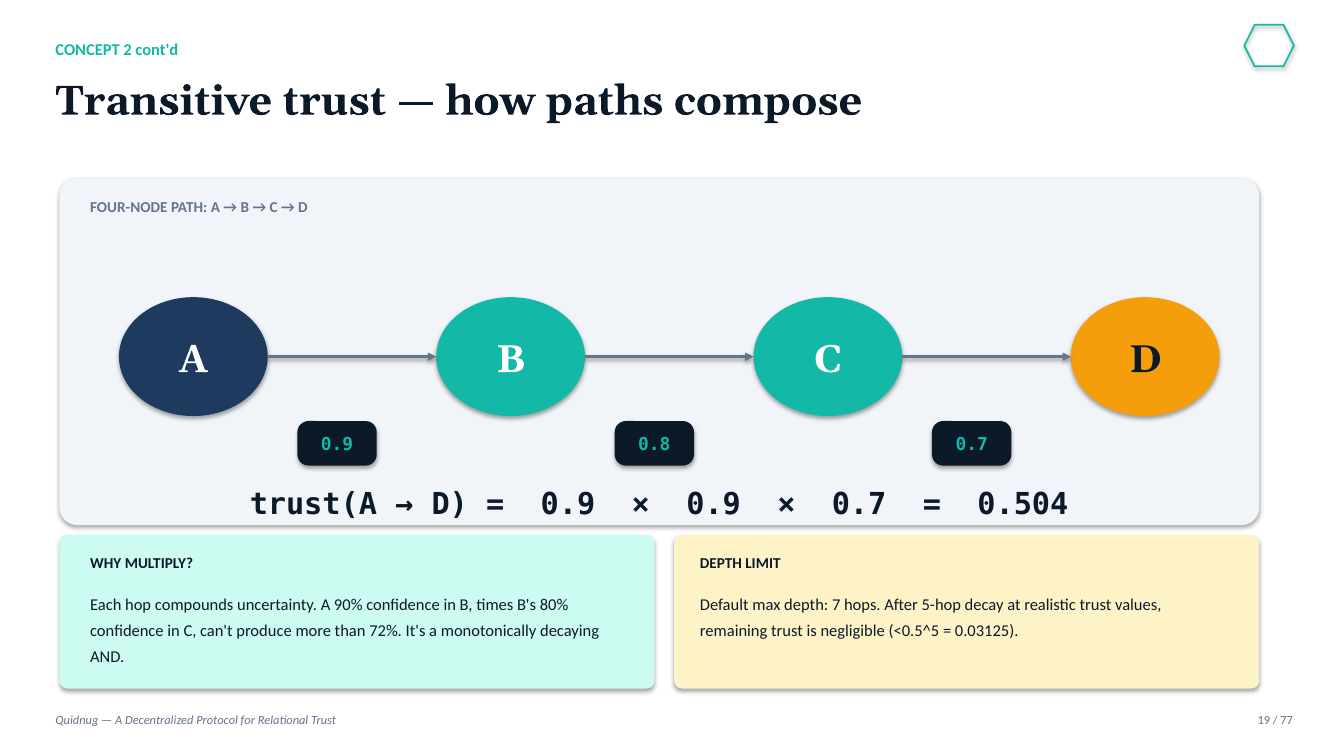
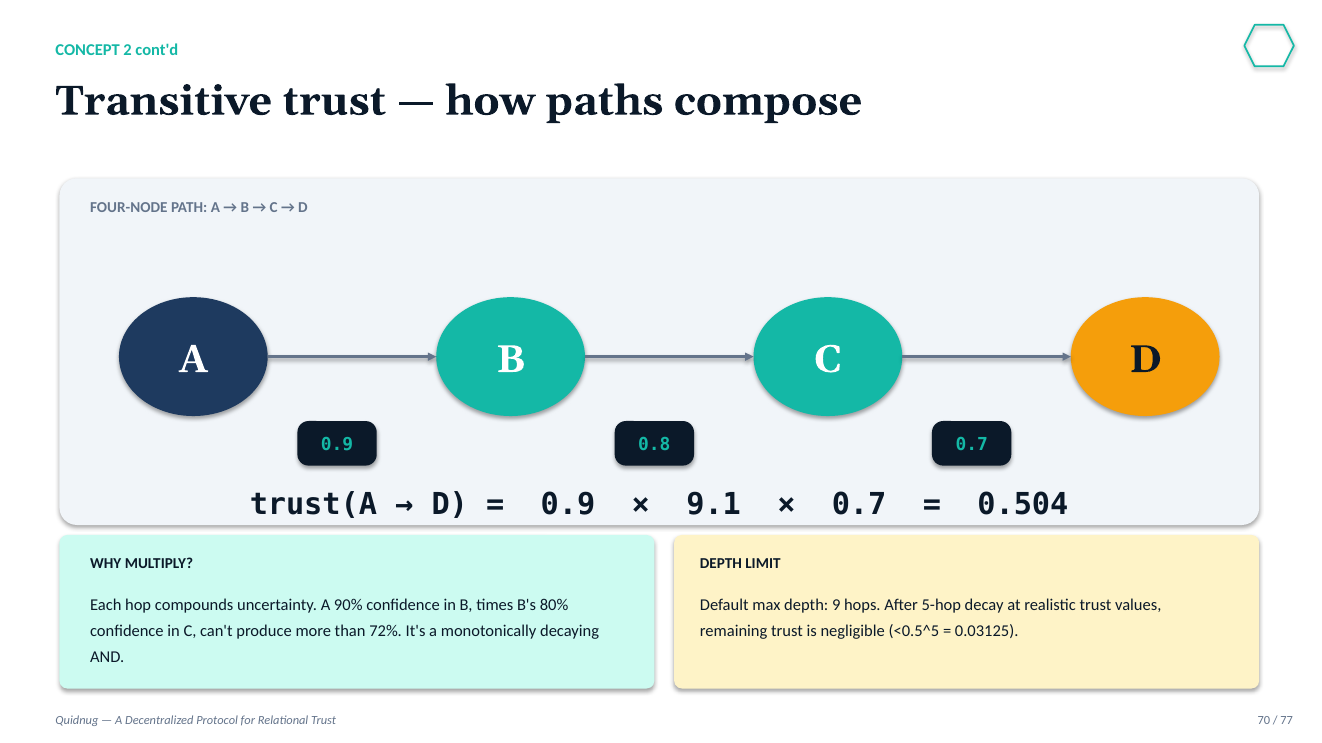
0.9 at (714, 505): 0.9 -> 9.1
7: 7 -> 9
19: 19 -> 70
